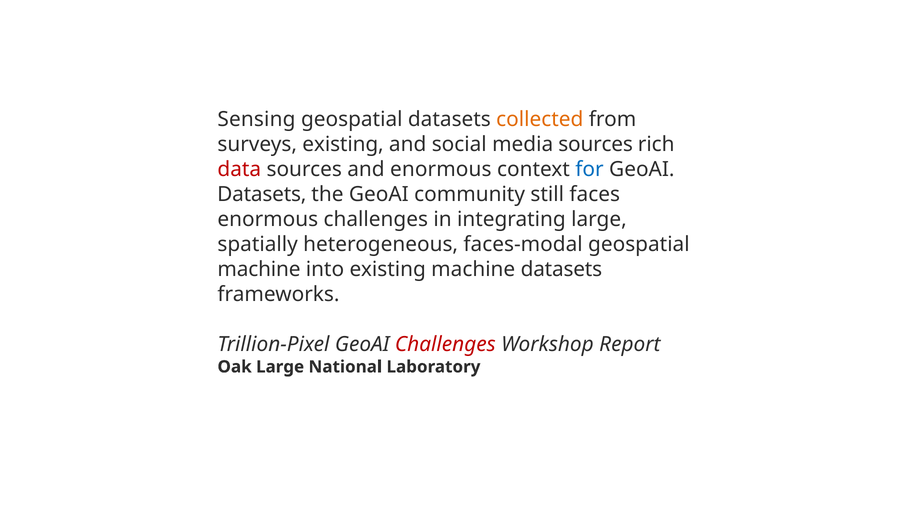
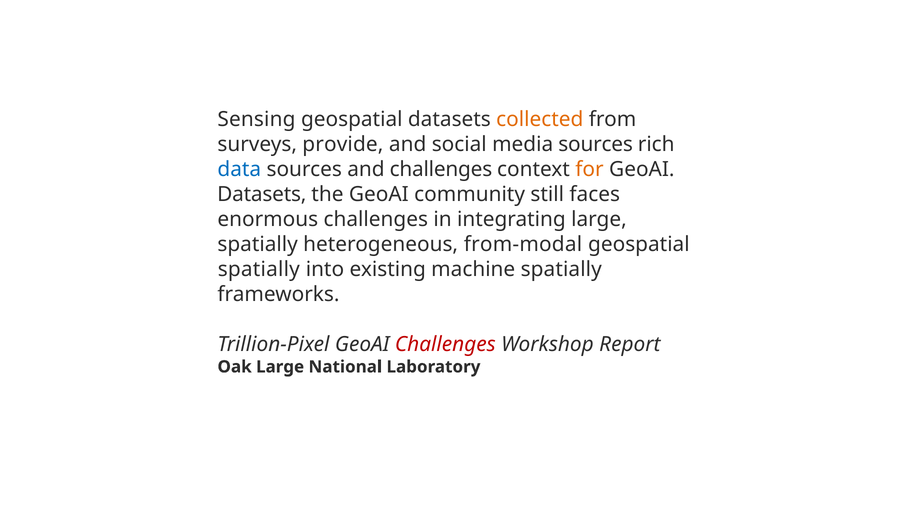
surveys existing: existing -> provide
data colour: red -> blue
and enormous: enormous -> challenges
for colour: blue -> orange
faces-modal: faces-modal -> from-modal
machine at (259, 269): machine -> spatially
machine datasets: datasets -> spatially
